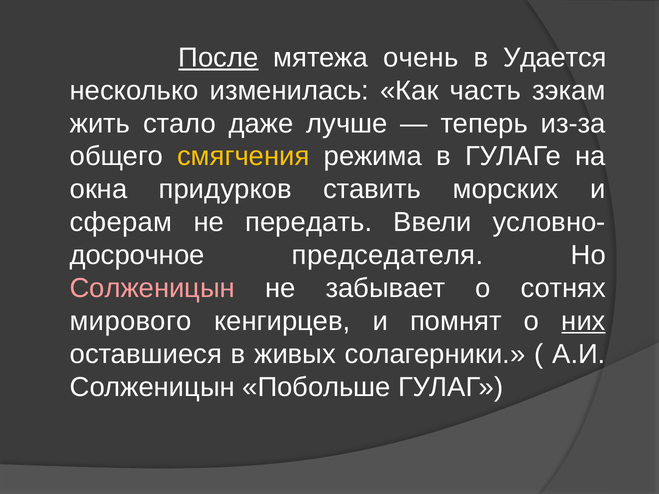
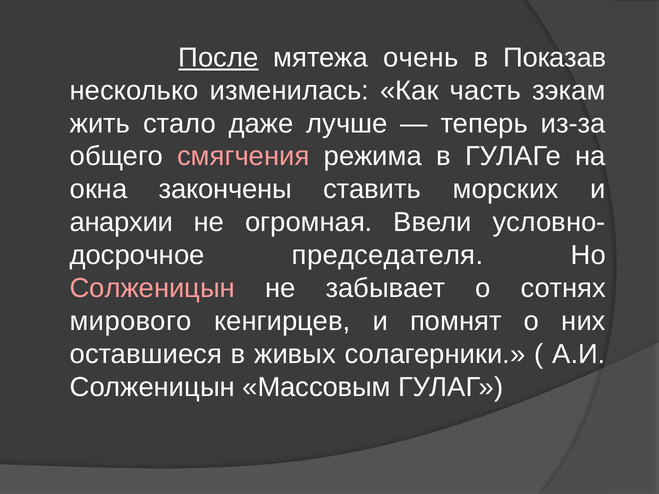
Удается: Удается -> Показав
смягчения colour: yellow -> pink
придурков: придурков -> закончены
сферам: сферам -> анархии
передать: передать -> огромная
них underline: present -> none
Побольше: Побольше -> Массовым
